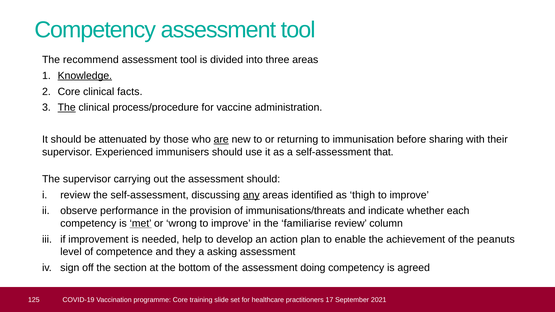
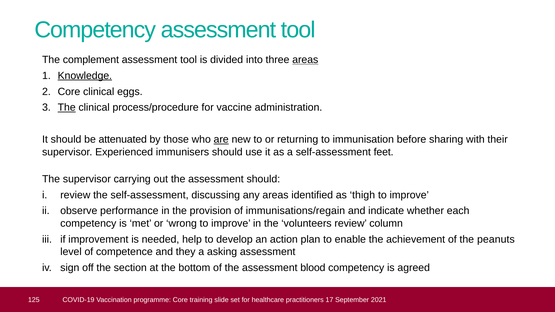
recommend: recommend -> complement
areas at (305, 60) underline: none -> present
facts: facts -> eggs
that: that -> feet
any underline: present -> none
immunisations/threats: immunisations/threats -> immunisations/regain
met underline: present -> none
familiarise: familiarise -> volunteers
doing: doing -> blood
